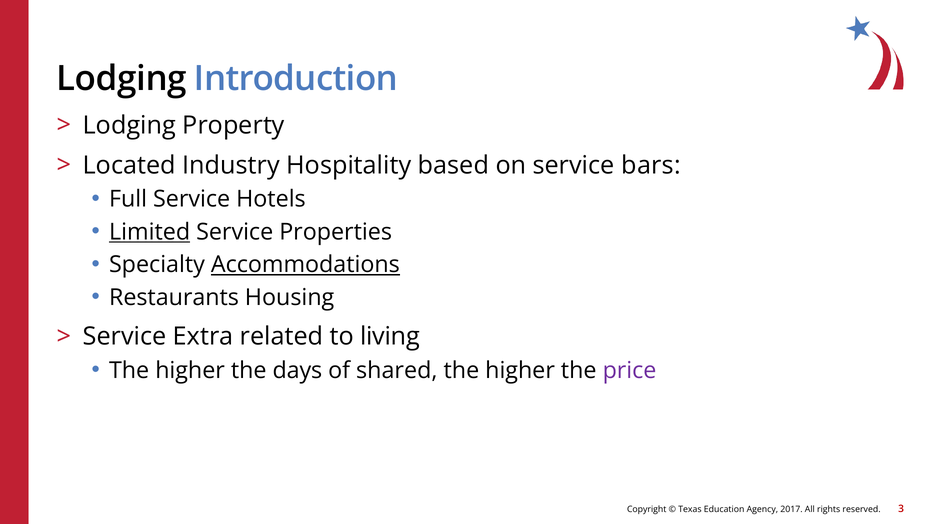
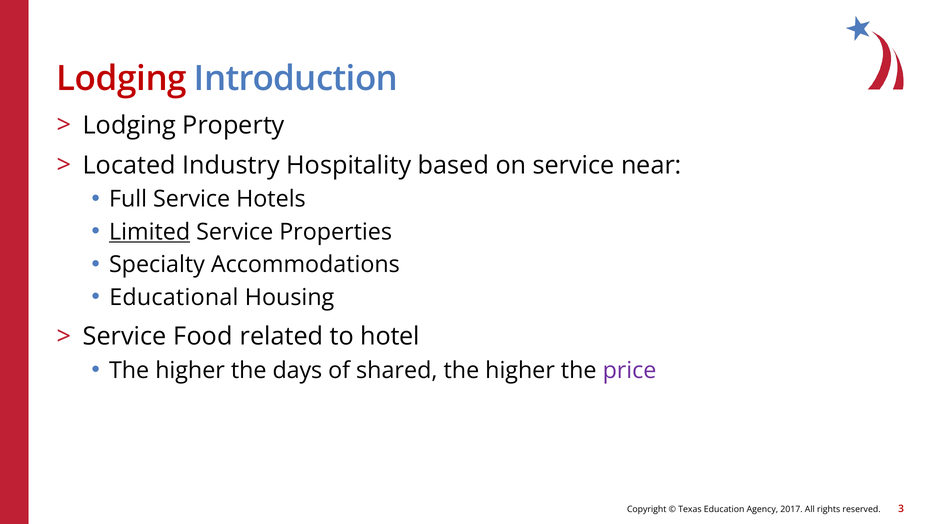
Lodging at (121, 79) colour: black -> red
bars: bars -> near
Accommodations underline: present -> none
Restaurants: Restaurants -> Educational
Extra: Extra -> Food
living: living -> hotel
